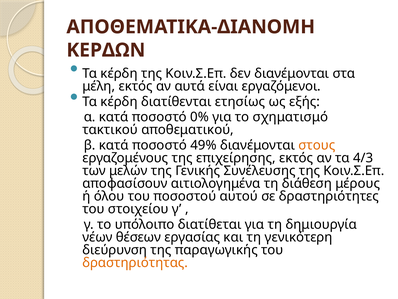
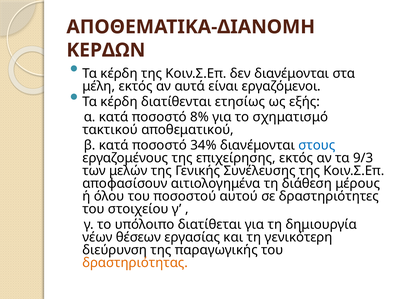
0%: 0% -> 8%
49%: 49% -> 34%
στους colour: orange -> blue
4/3: 4/3 -> 9/3
